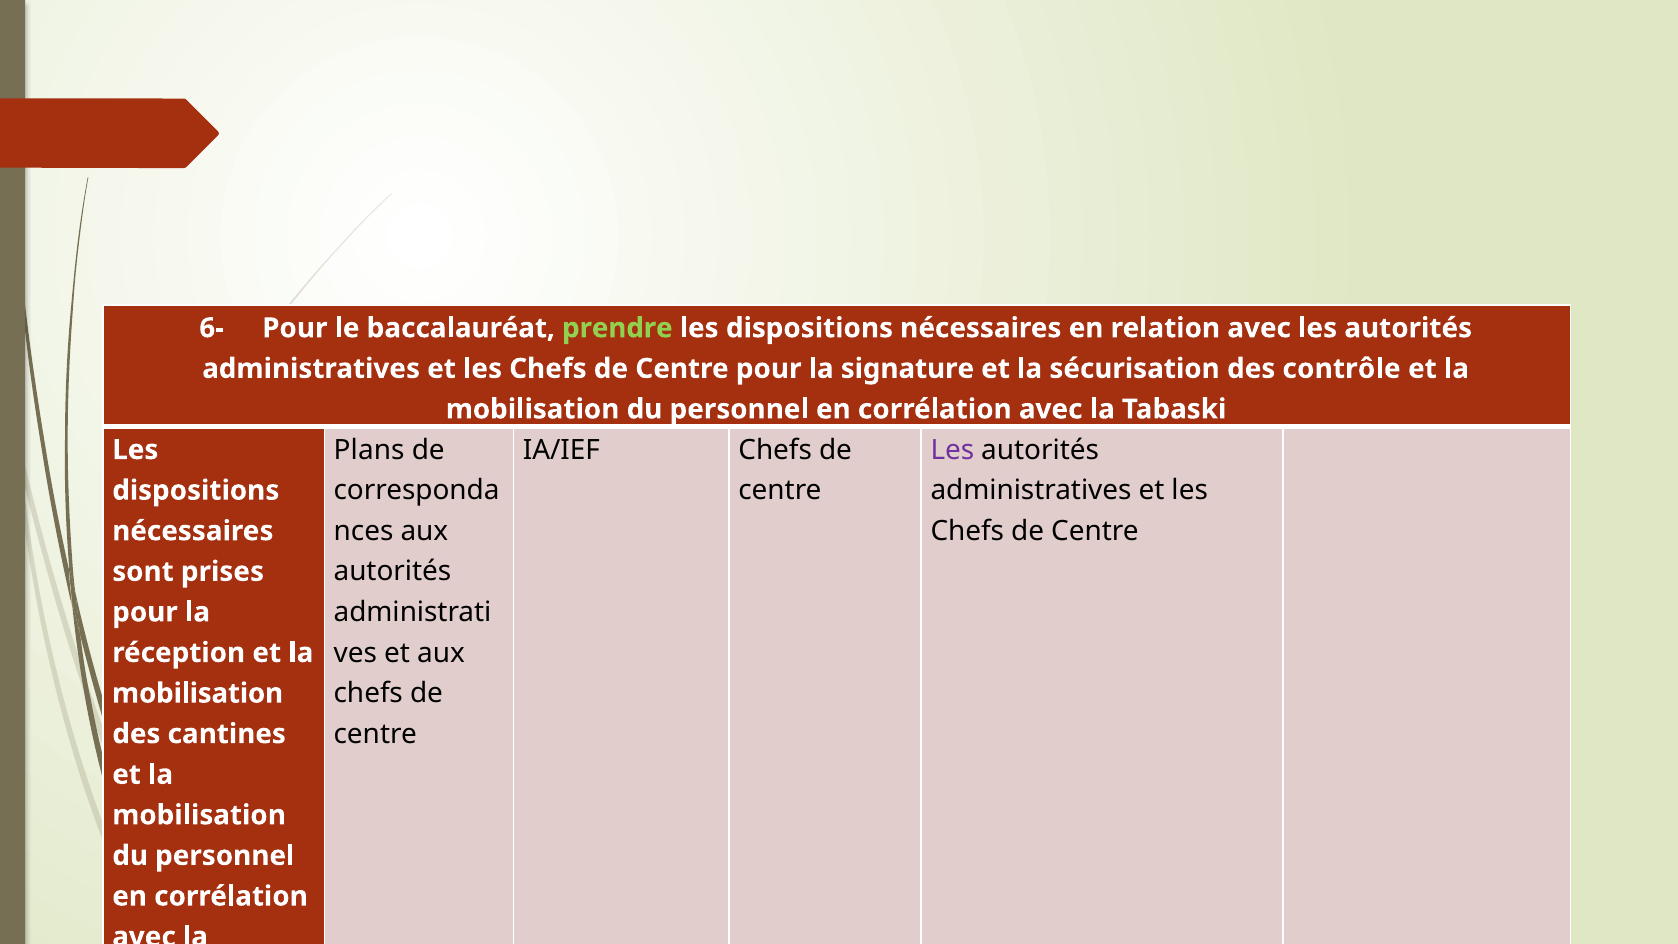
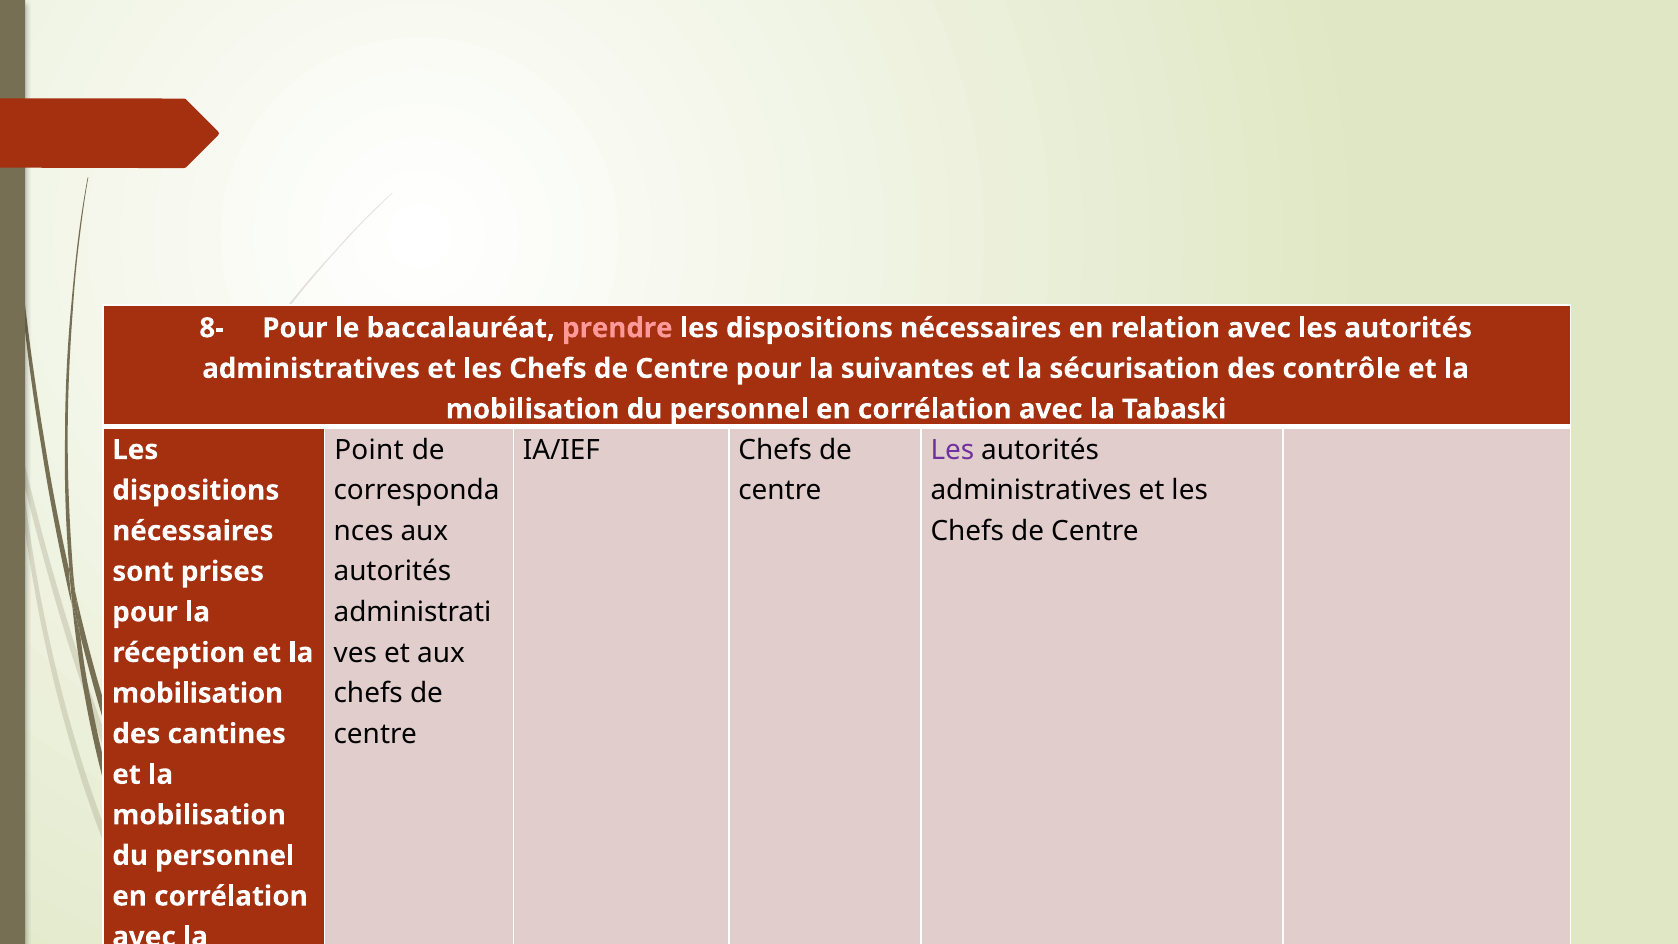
6-: 6- -> 8-
prendre colour: light green -> pink
signature: signature -> suivantes
Plans: Plans -> Point
